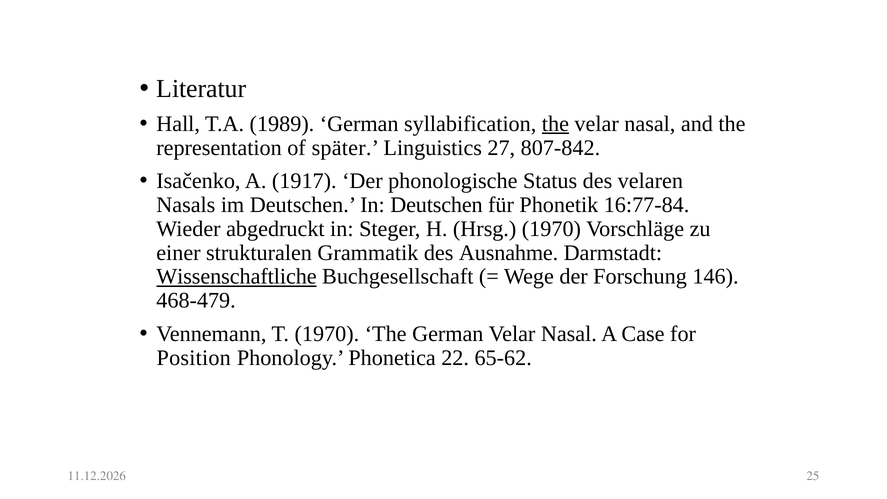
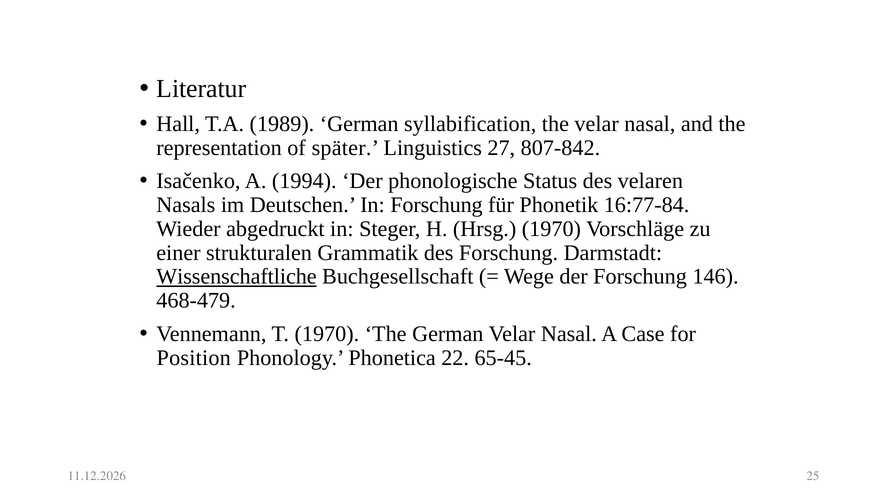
the at (555, 124) underline: present -> none
1917: 1917 -> 1994
In Deutschen: Deutschen -> Forschung
des Ausnahme: Ausnahme -> Forschung
65-62: 65-62 -> 65-45
